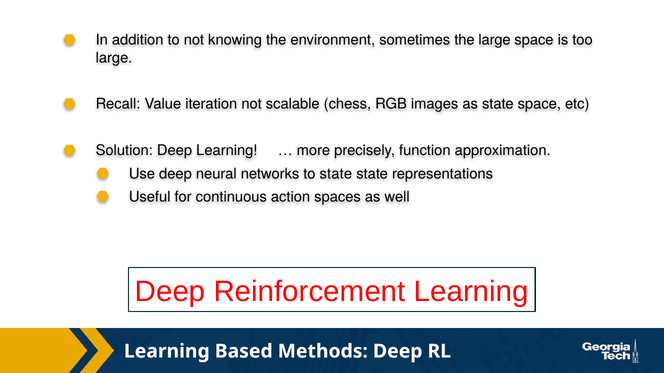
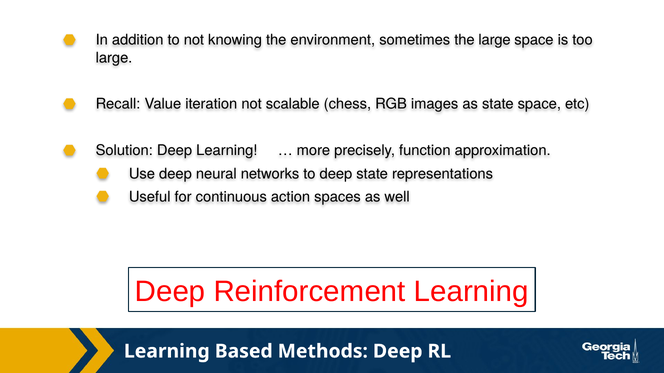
to state: state -> deep
